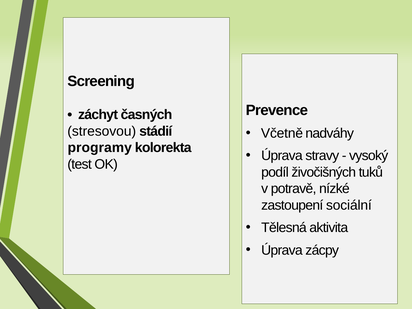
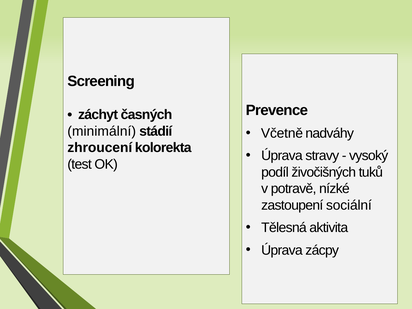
stresovou: stresovou -> minimální
programy: programy -> zhroucení
